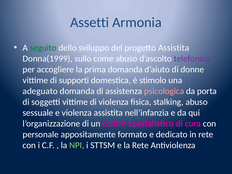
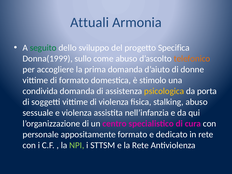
Assetti: Assetti -> Attuali
progetto Assistita: Assistita -> Specifica
telefonico colour: purple -> orange
di supporti: supporti -> formato
adeguato: adeguato -> condivida
psicologica colour: pink -> yellow
